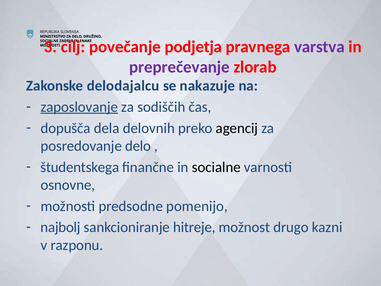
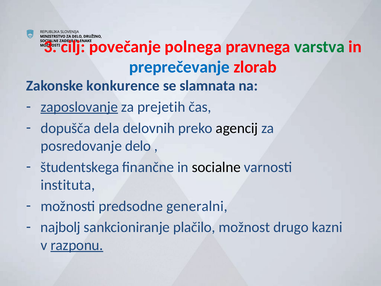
podjetja: podjetja -> polnega
varstva colour: purple -> green
preprečevanje colour: purple -> blue
delodajalcu: delodajalcu -> konkurence
nakazuje: nakazuje -> slamnata
sodiščih: sodiščih -> prejetih
osnovne: osnovne -> instituta
pomenijo: pomenijo -> generalni
hitreje: hitreje -> plačilo
razponu underline: none -> present
